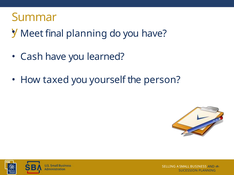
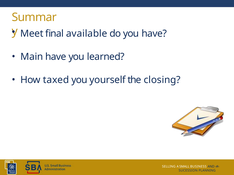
final planning: planning -> available
Cash: Cash -> Main
person: person -> closing
